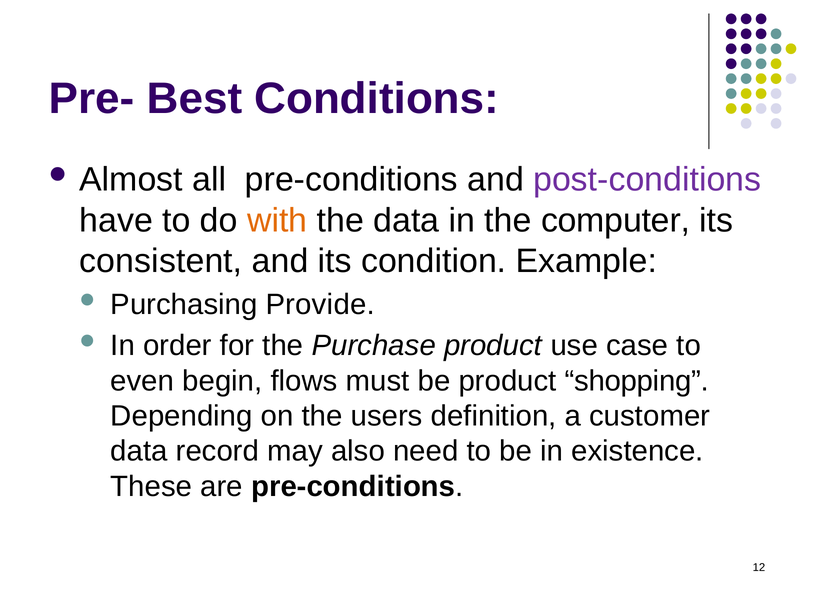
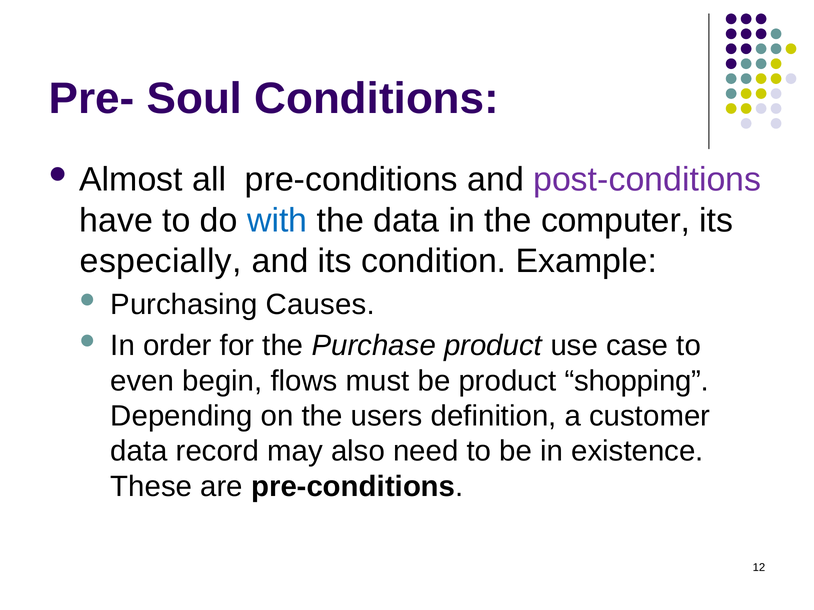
Best: Best -> Soul
with colour: orange -> blue
consistent: consistent -> especially
Provide: Provide -> Causes
